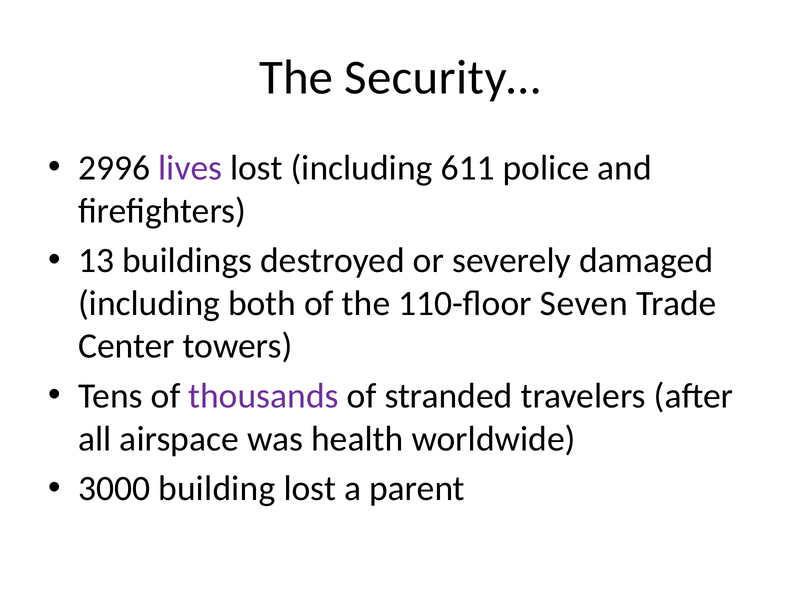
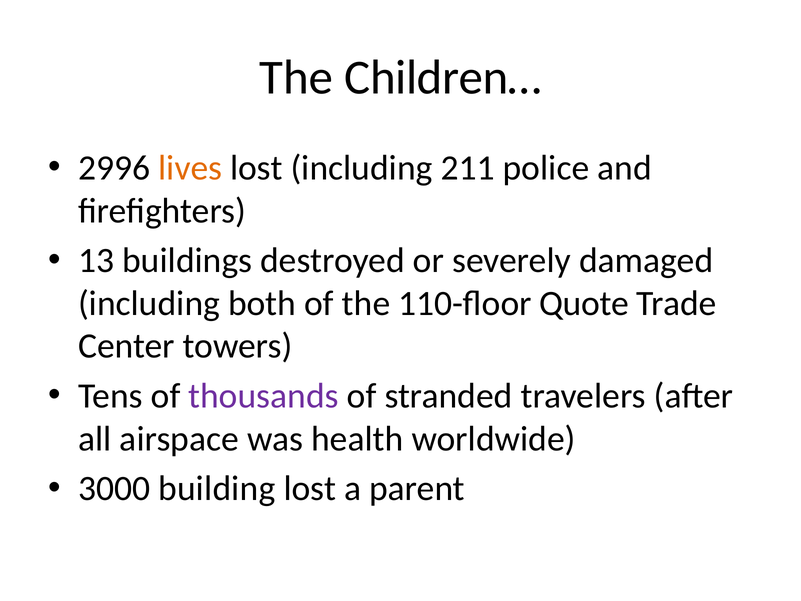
Security…: Security… -> Children…
lives colour: purple -> orange
611: 611 -> 211
Seven: Seven -> Quote
